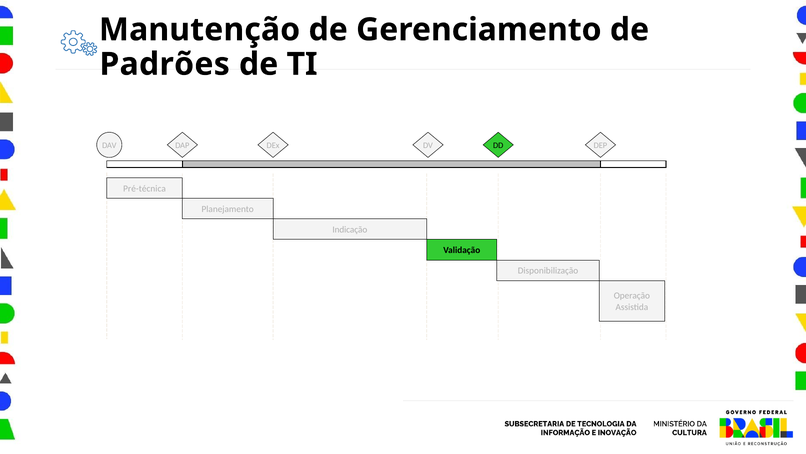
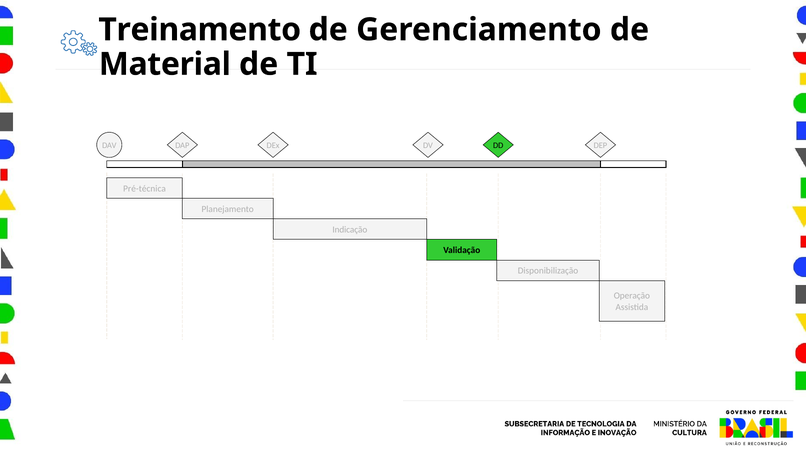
Manutenção: Manutenção -> Treinamento
Padrões: Padrões -> Material
